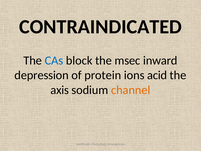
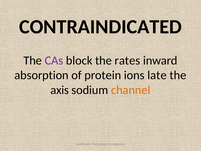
CAs colour: blue -> purple
msec: msec -> rates
depression: depression -> absorption
acid: acid -> late
